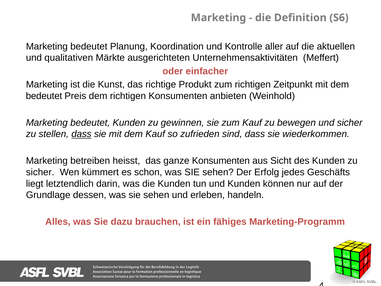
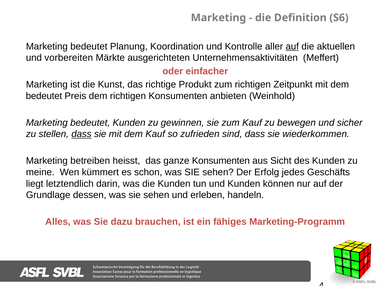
auf at (292, 46) underline: none -> present
qualitativen: qualitativen -> vorbereiten
sicher at (40, 172): sicher -> meine
